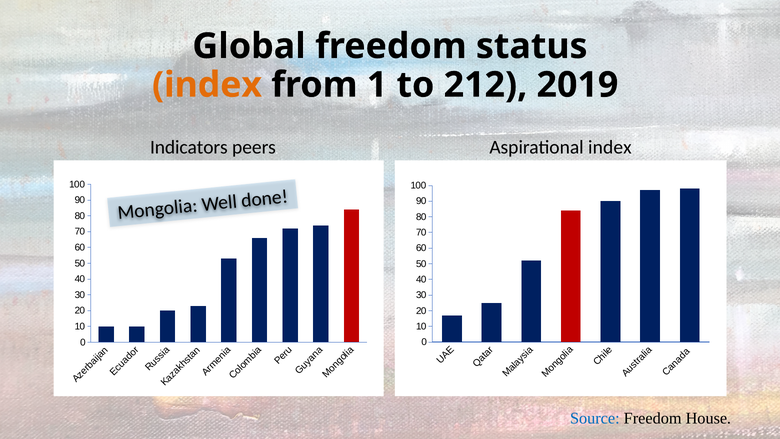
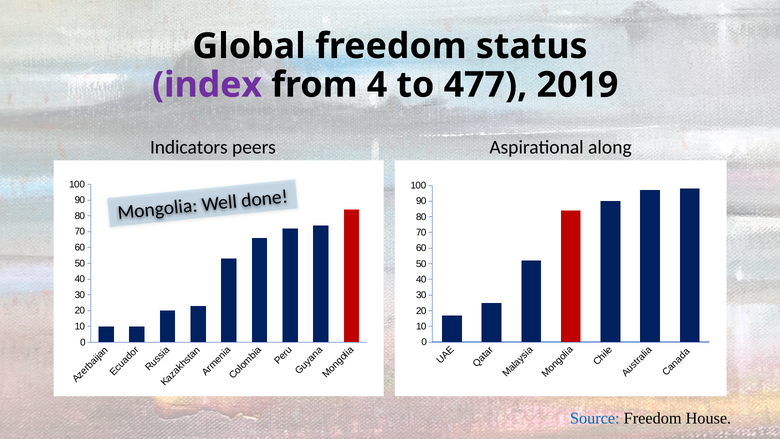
index at (207, 85) colour: orange -> purple
1: 1 -> 4
212: 212 -> 477
Aspirational index: index -> along
